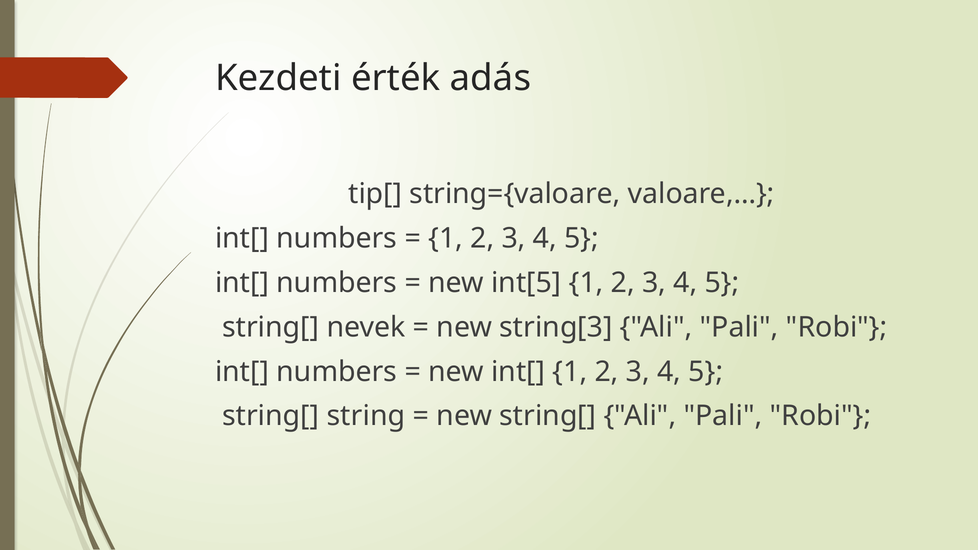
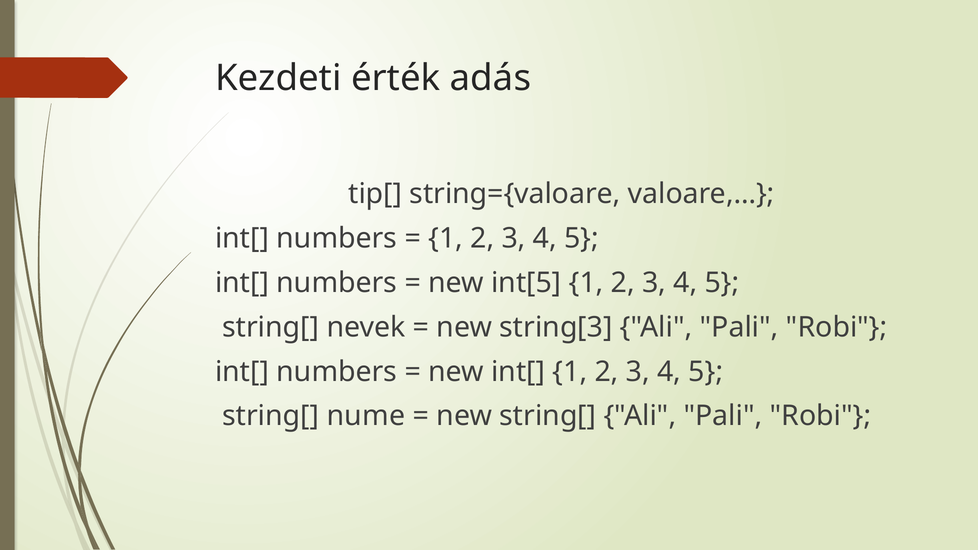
string: string -> nume
